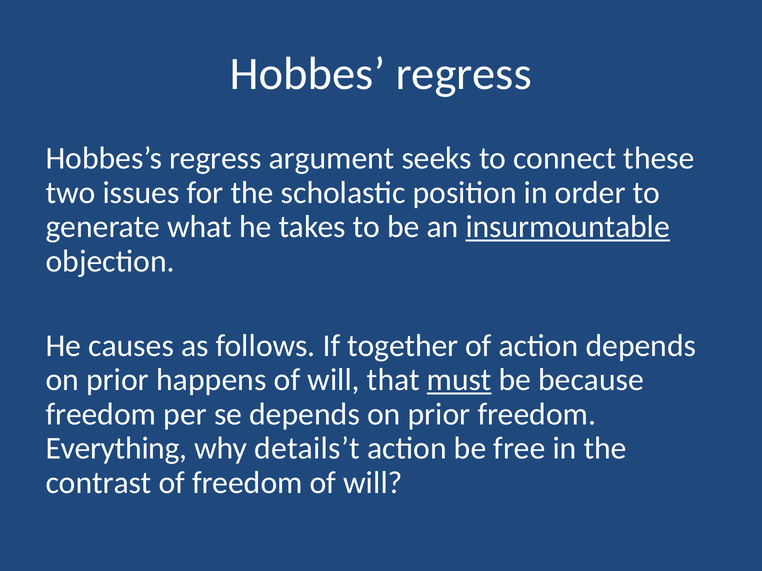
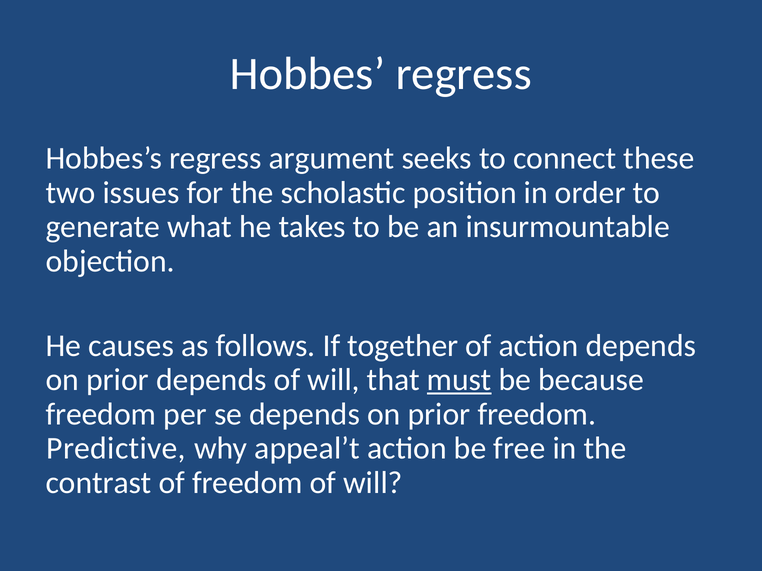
insurmountable underline: present -> none
prior happens: happens -> depends
Everything: Everything -> Predictive
details’t: details’t -> appeal’t
